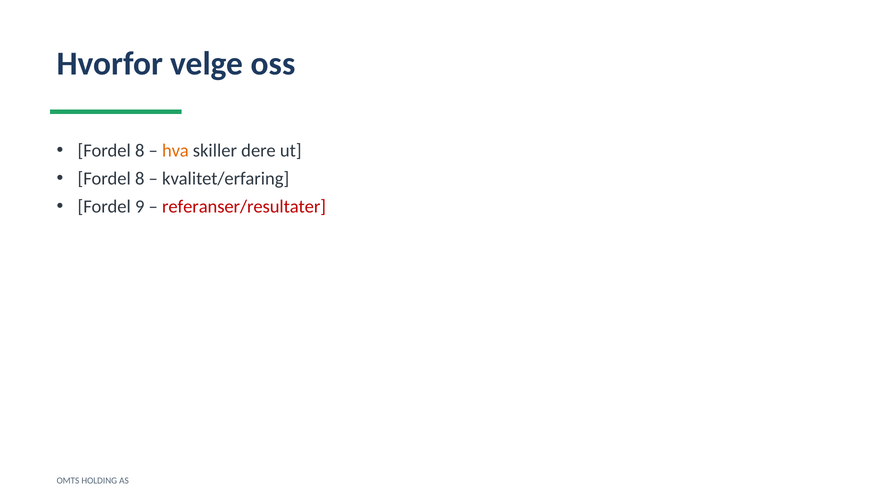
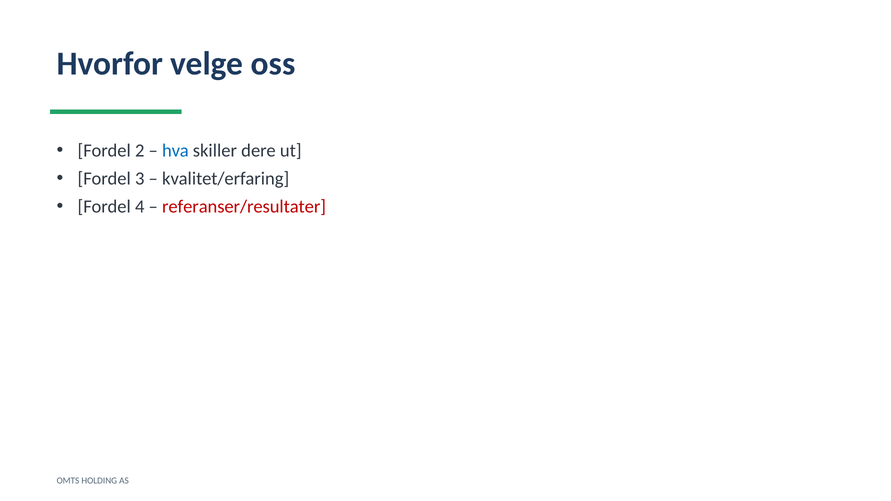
8 at (140, 151): 8 -> 2
hva colour: orange -> blue
8 at (140, 179): 8 -> 3
9: 9 -> 4
